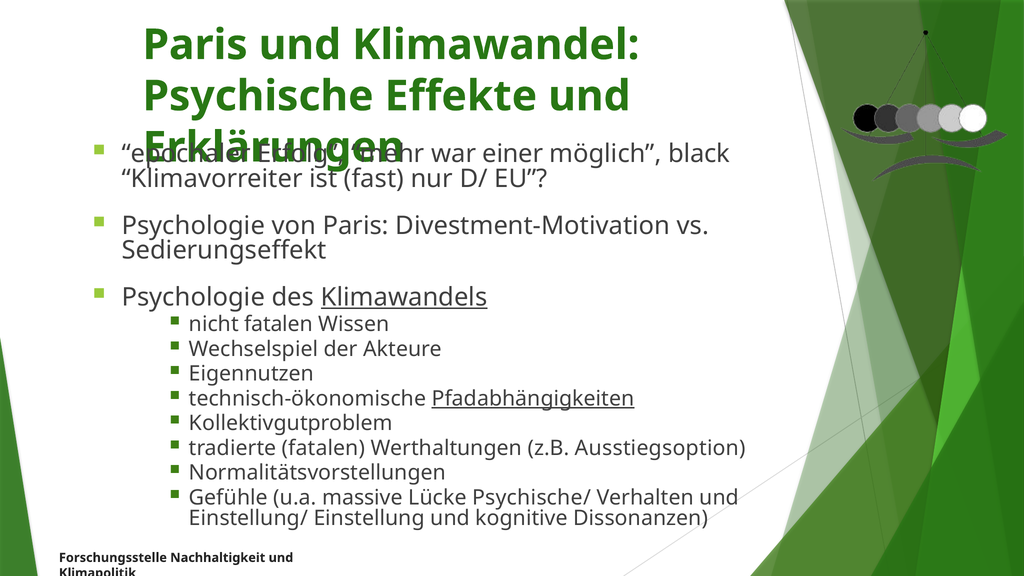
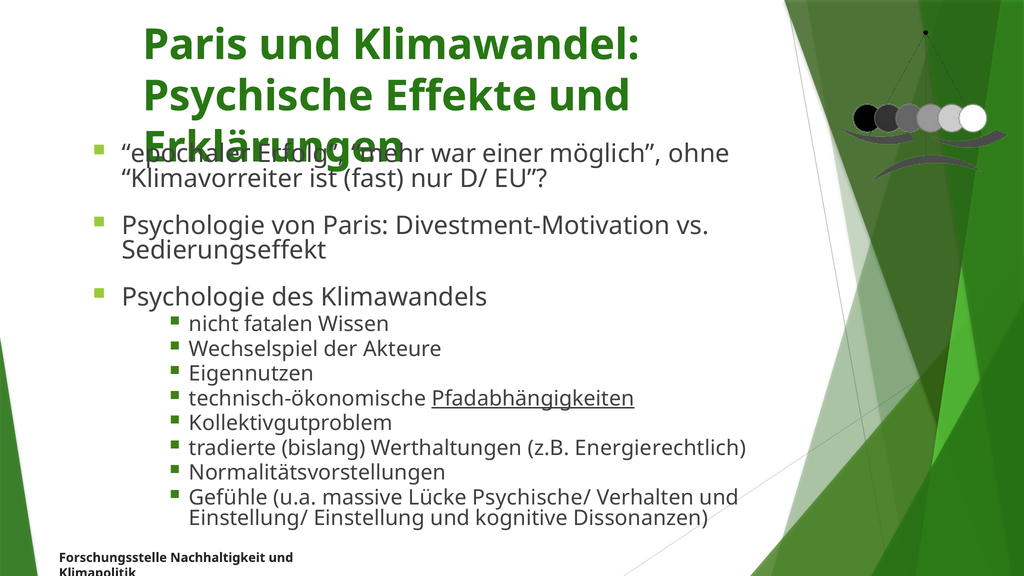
black: black -> ohne
Klimawandels underline: present -> none
tradierte fatalen: fatalen -> bislang
Ausstiegsoption: Ausstiegsoption -> Energierechtlich
